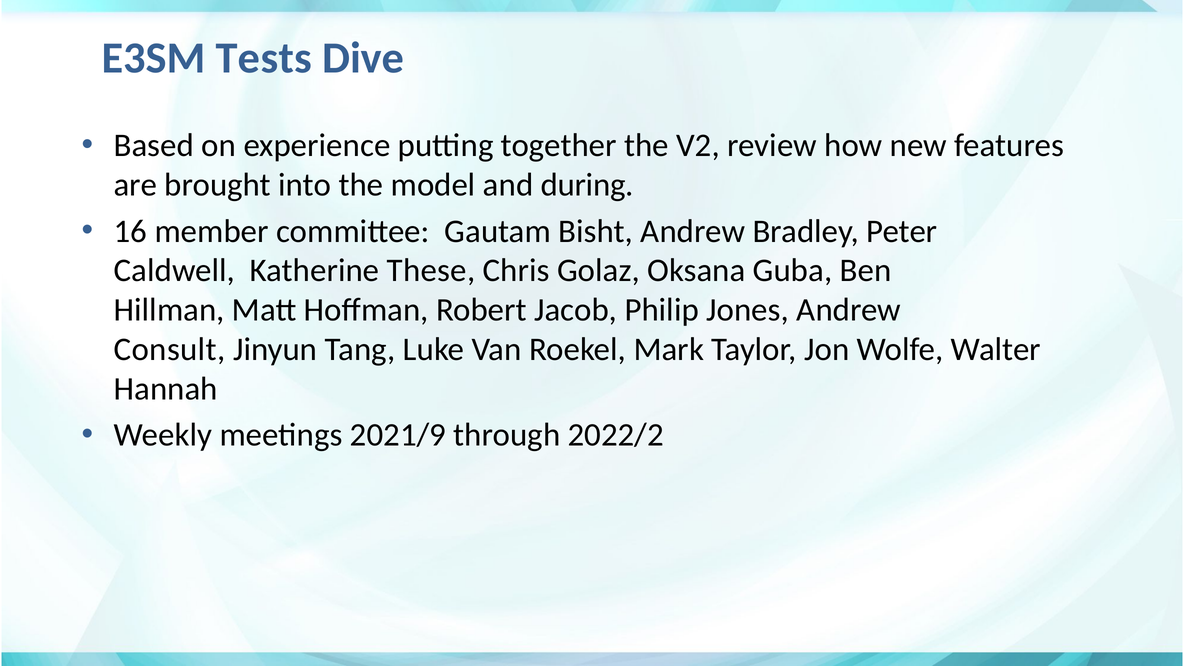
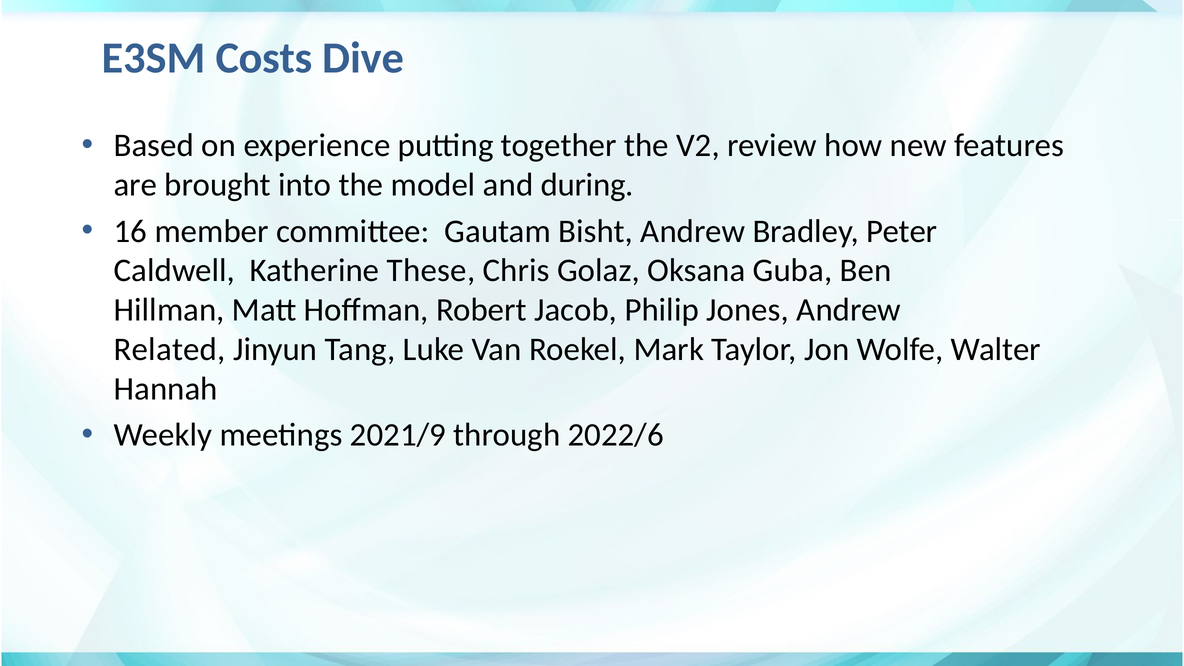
Tests: Tests -> Costs
Consult: Consult -> Related
2022/2: 2022/2 -> 2022/6
